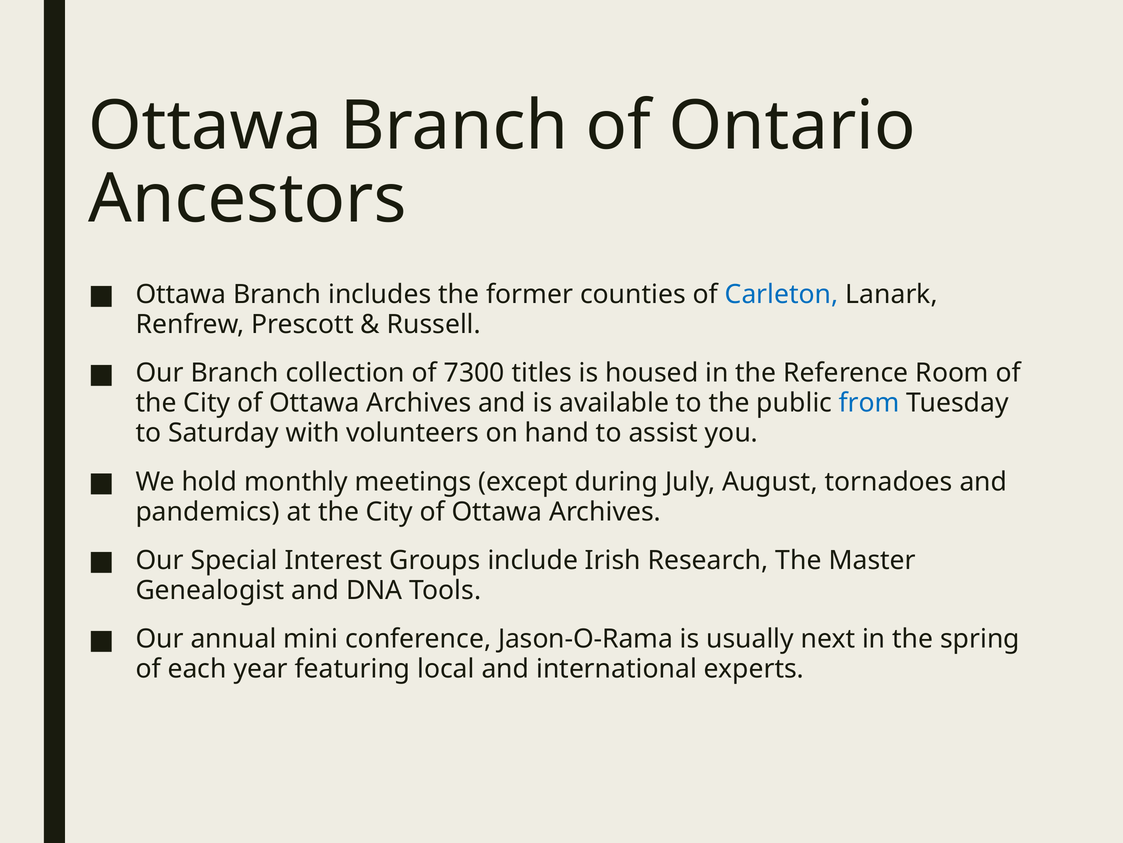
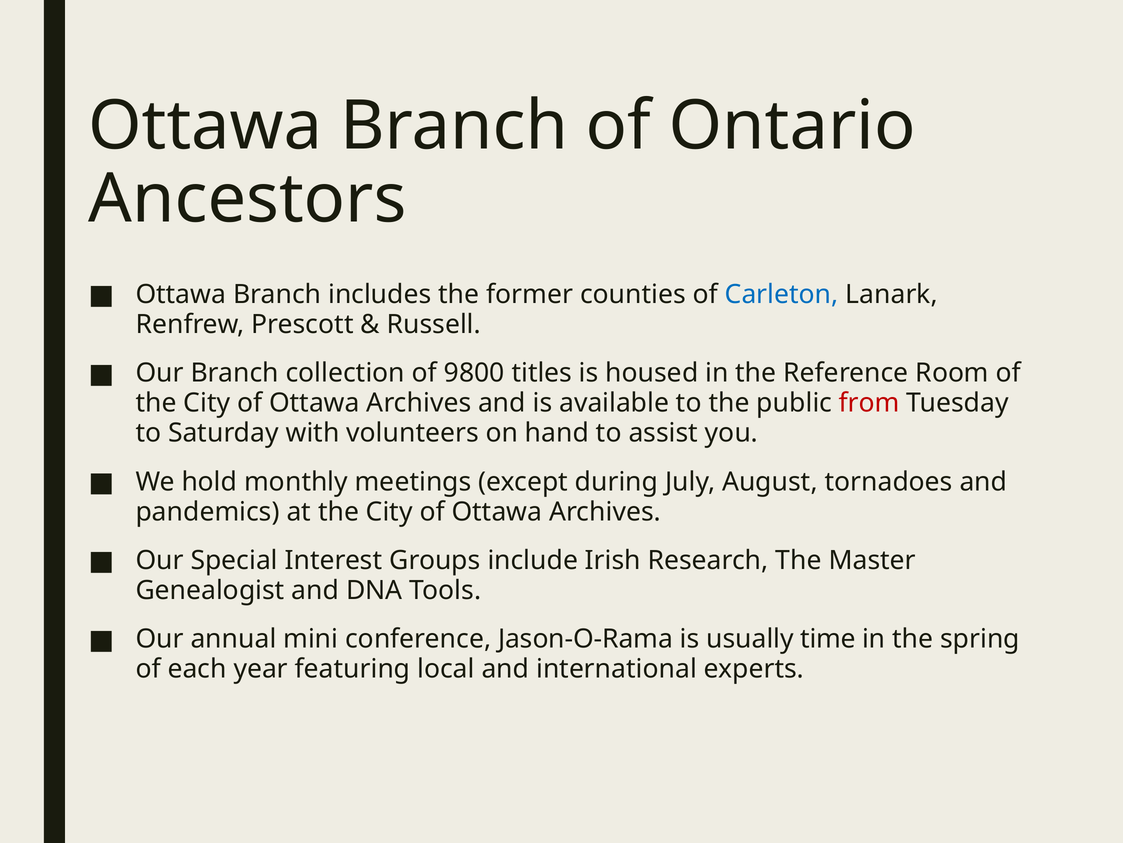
7300: 7300 -> 9800
from colour: blue -> red
next: next -> time
